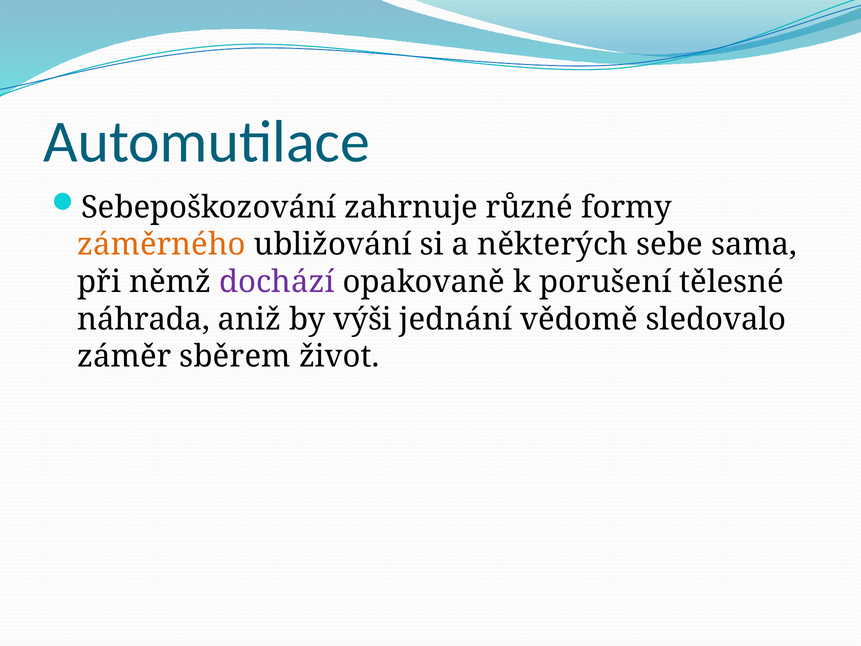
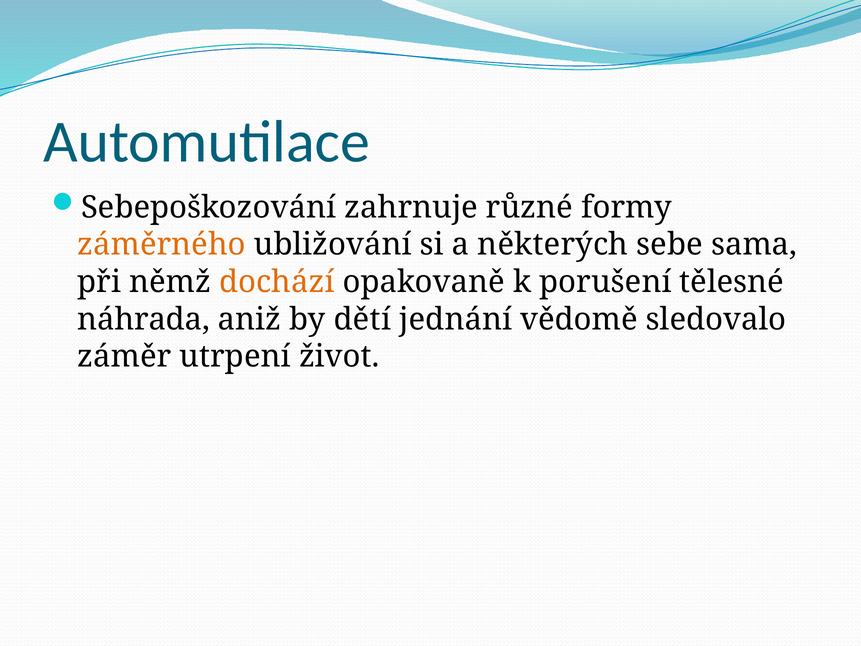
dochází colour: purple -> orange
výši: výši -> dětí
sběrem: sběrem -> utrpení
